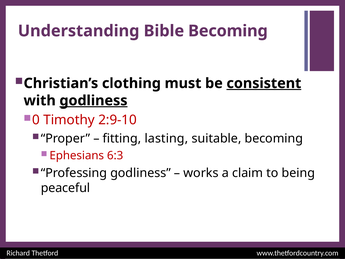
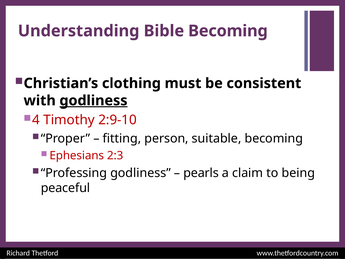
consistent underline: present -> none
0: 0 -> 4
lasting: lasting -> person
6:3: 6:3 -> 2:3
works: works -> pearls
